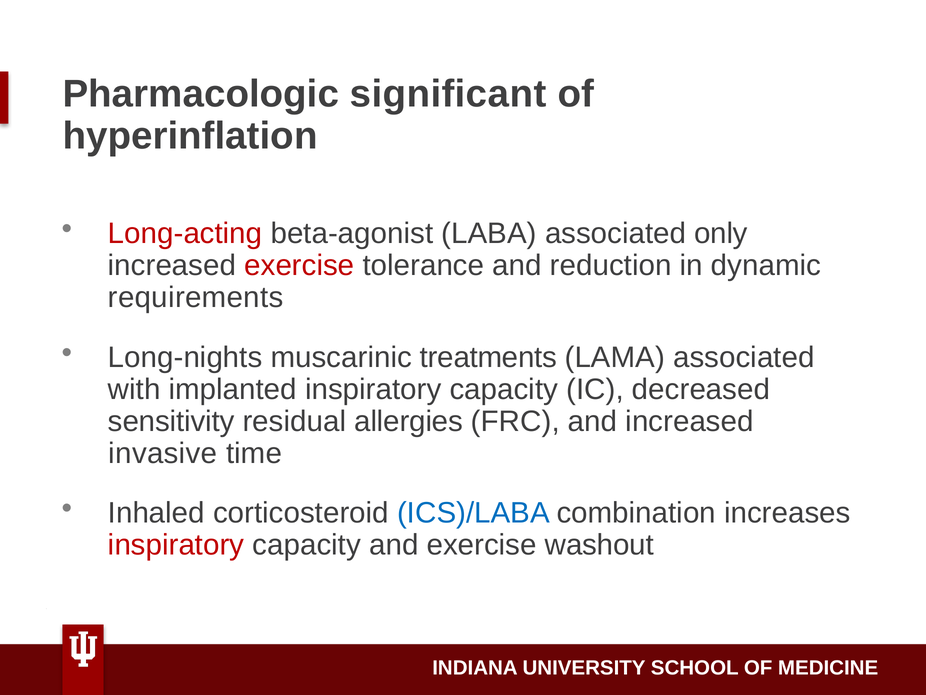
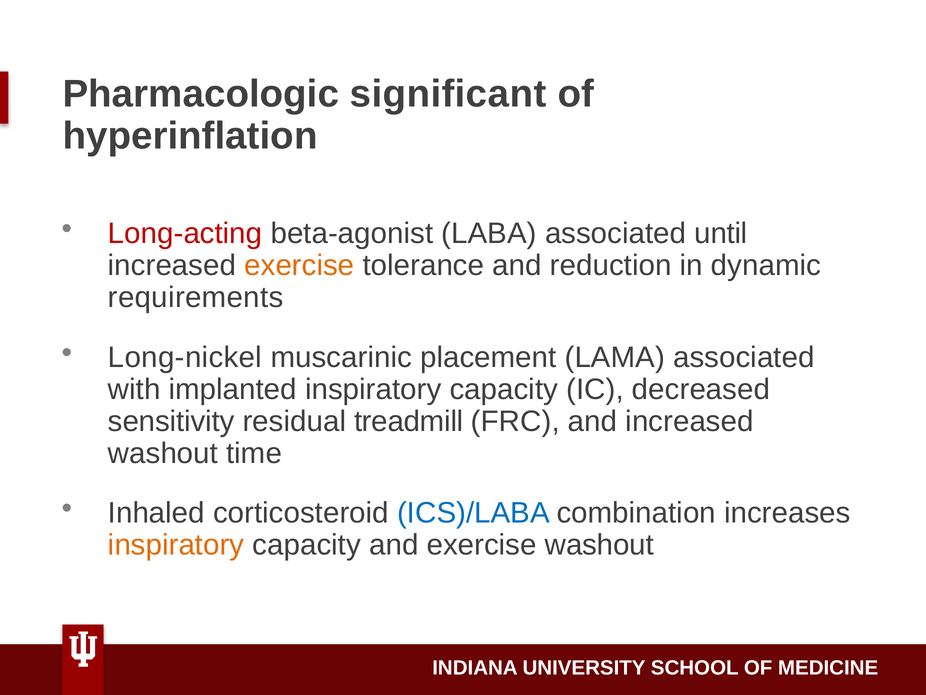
only: only -> until
exercise at (299, 265) colour: red -> orange
Long-nights: Long-nights -> Long-nickel
treatments: treatments -> placement
allergies: allergies -> treadmill
invasive at (163, 453): invasive -> washout
inspiratory at (176, 545) colour: red -> orange
